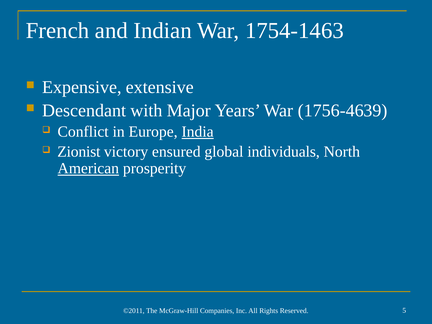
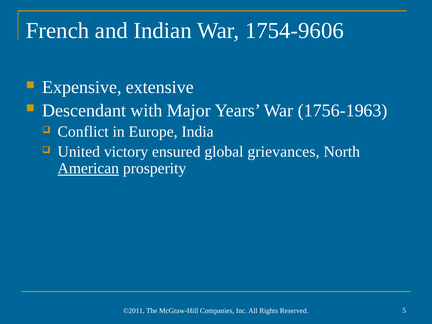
1754-1463: 1754-1463 -> 1754-9606
1756-4639: 1756-4639 -> 1756-1963
India underline: present -> none
Zionist: Zionist -> United
individuals: individuals -> grievances
